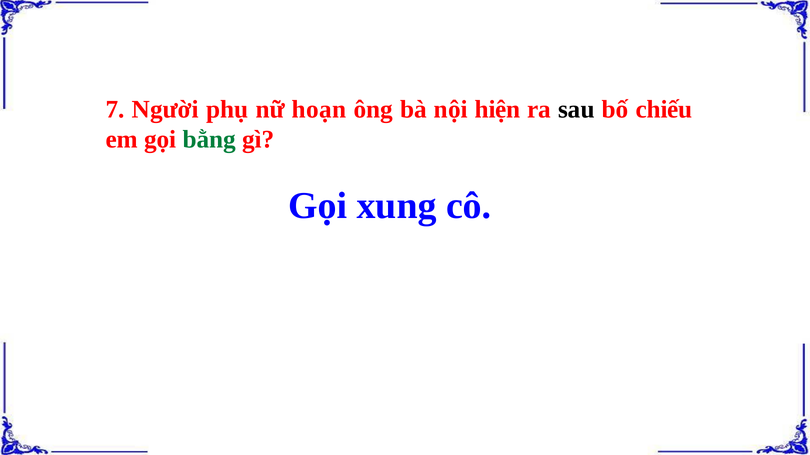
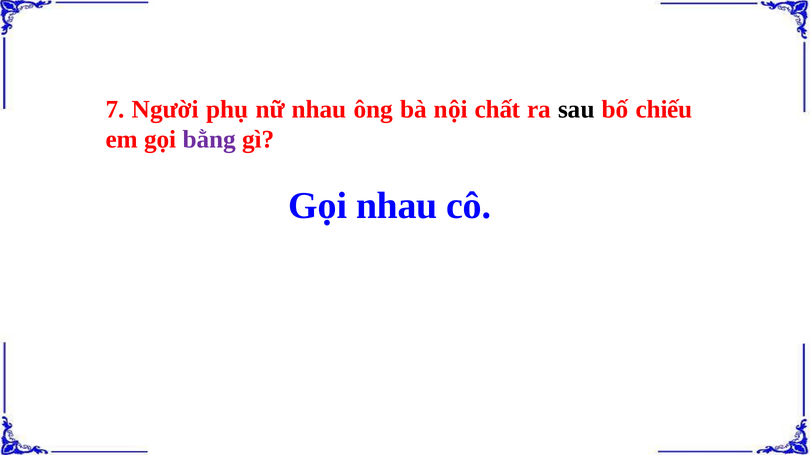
nữ hoạn: hoạn -> nhau
hiện: hiện -> chất
bằng colour: green -> purple
Gọi xung: xung -> nhau
